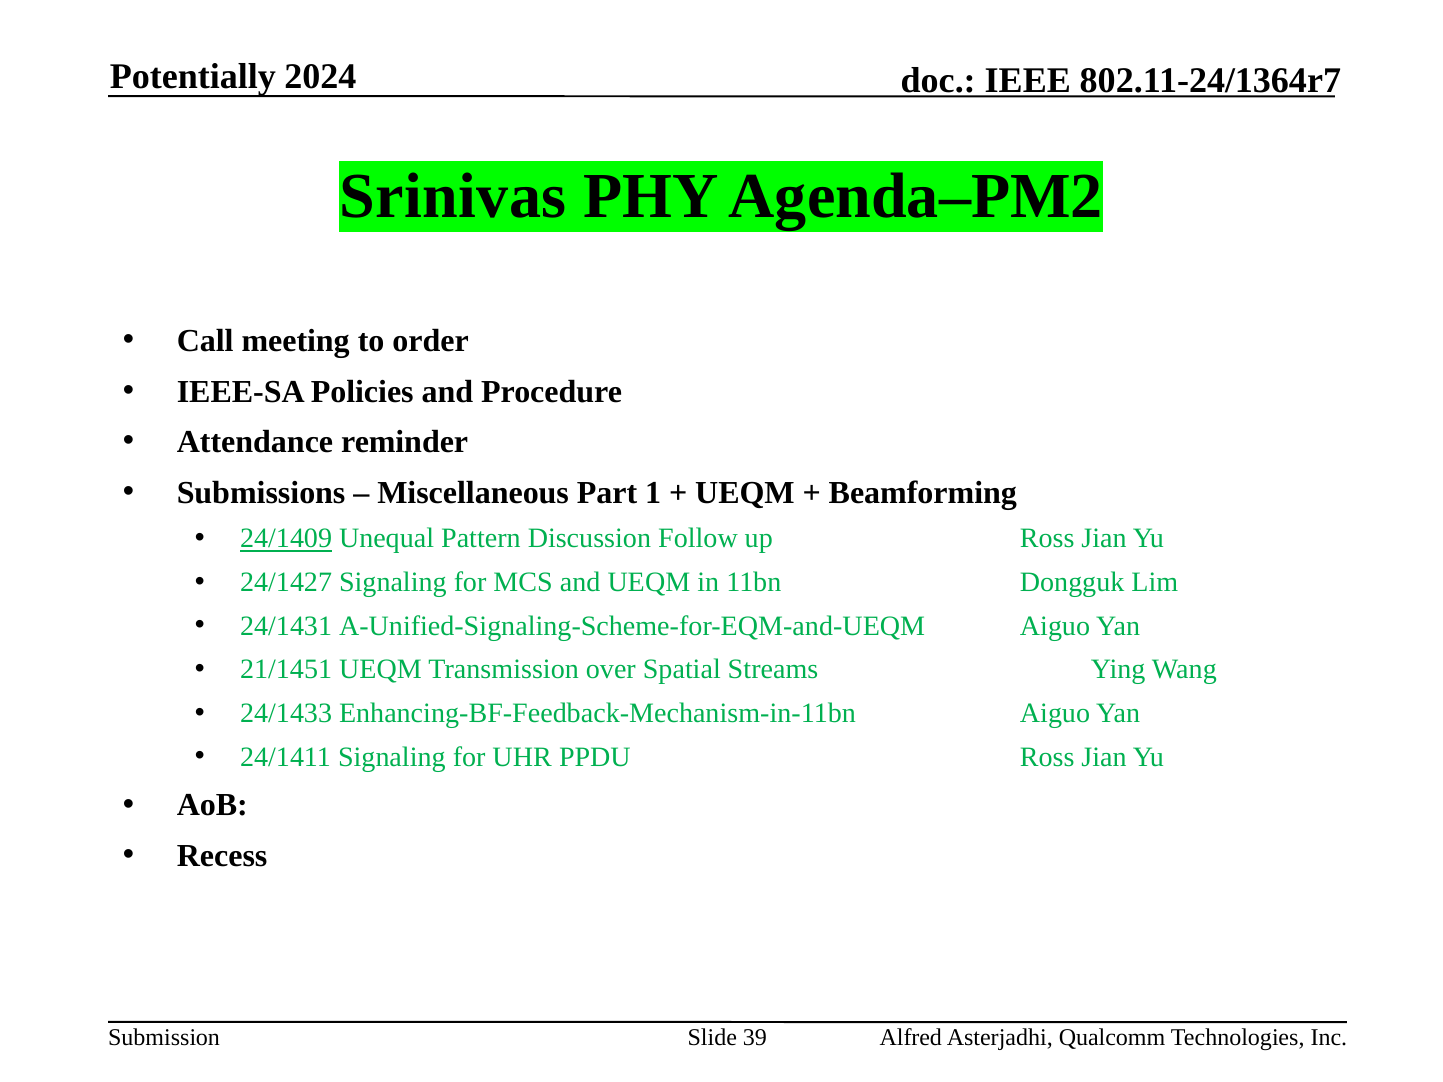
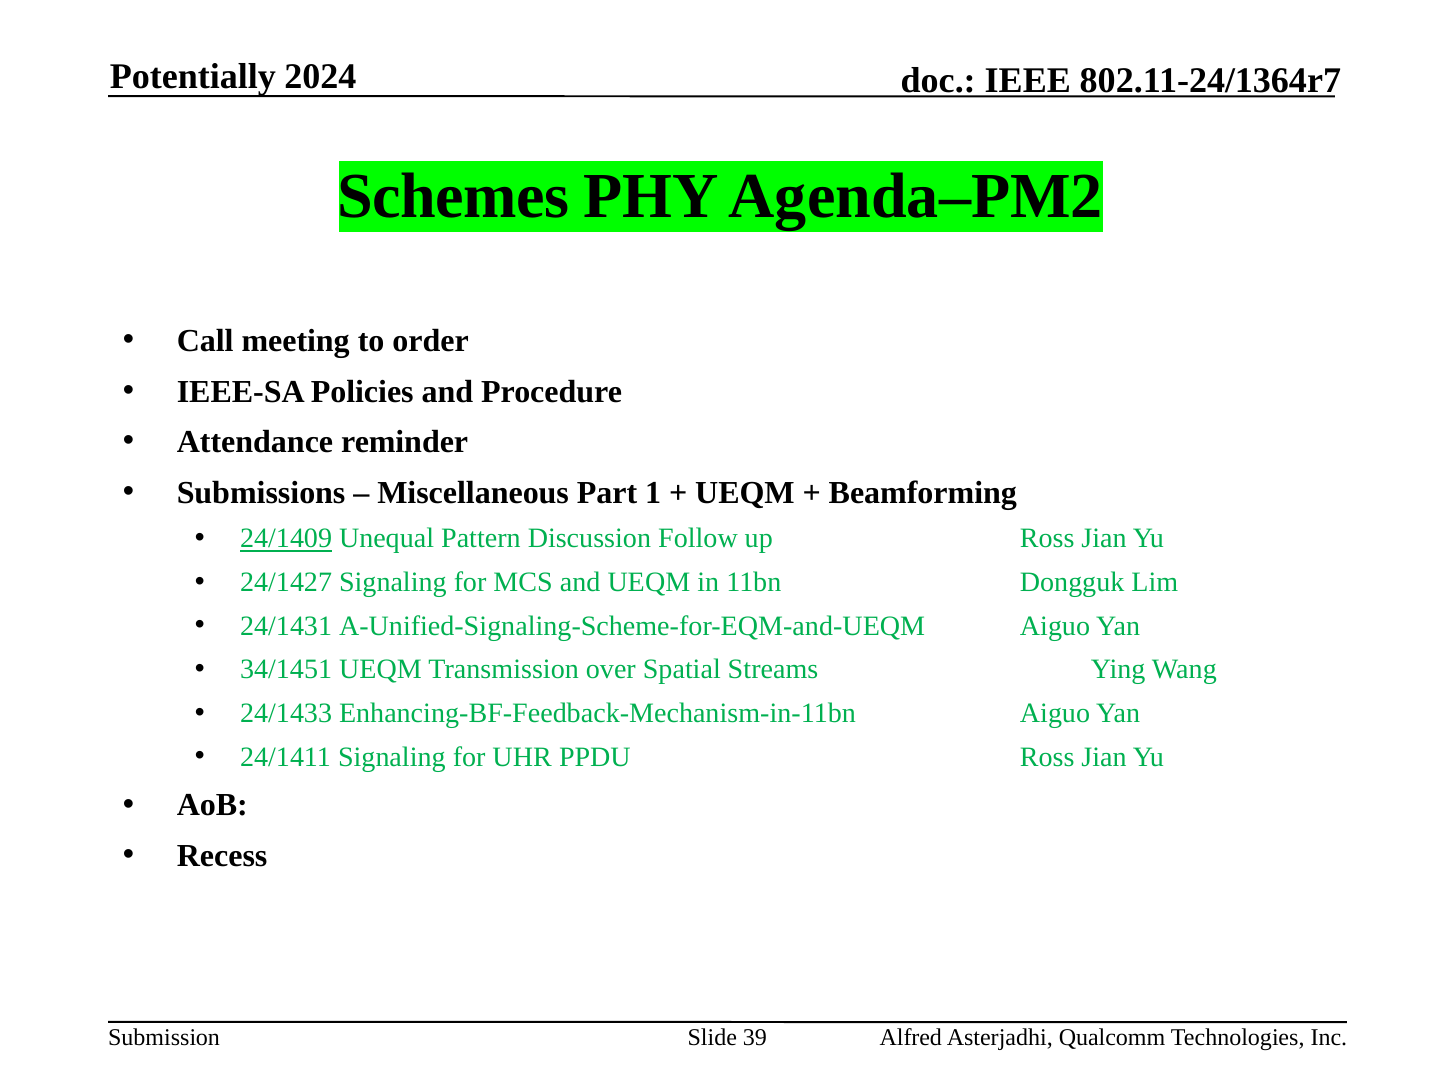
Srinivas: Srinivas -> Schemes
21/1451: 21/1451 -> 34/1451
